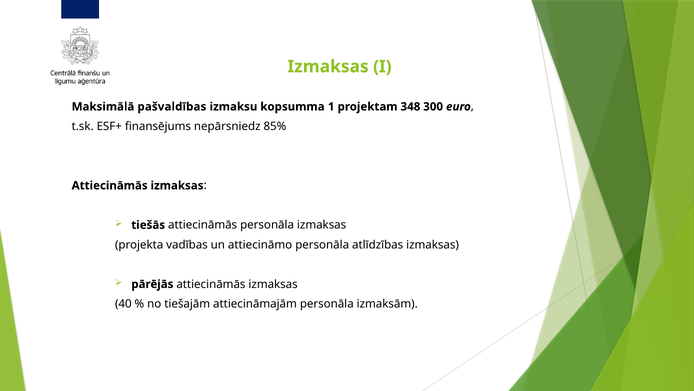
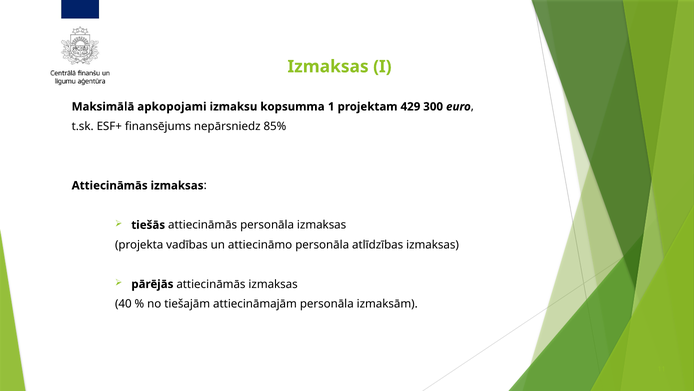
pašvaldības: pašvaldības -> apkopojami
348: 348 -> 429
